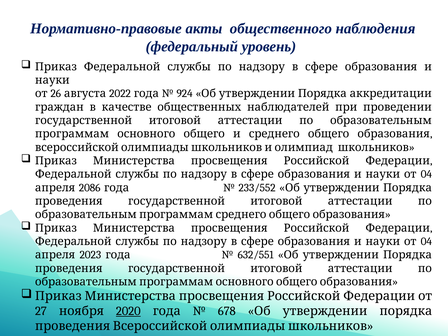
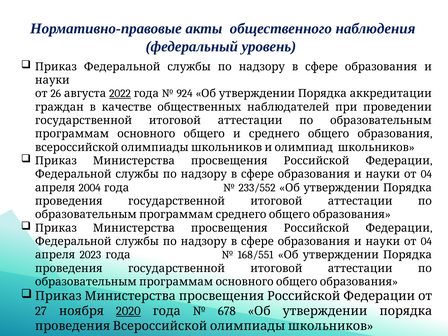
2022 underline: none -> present
2086: 2086 -> 2004
632/551: 632/551 -> 168/551
